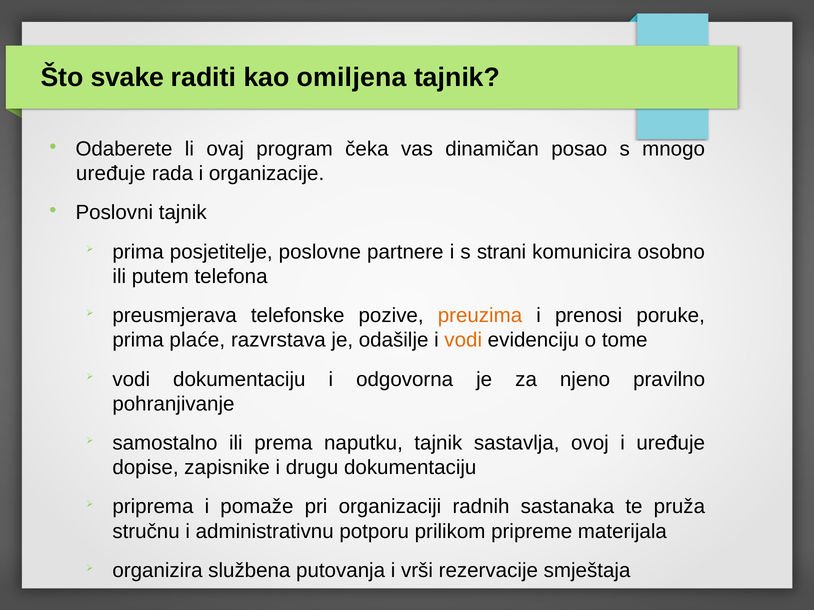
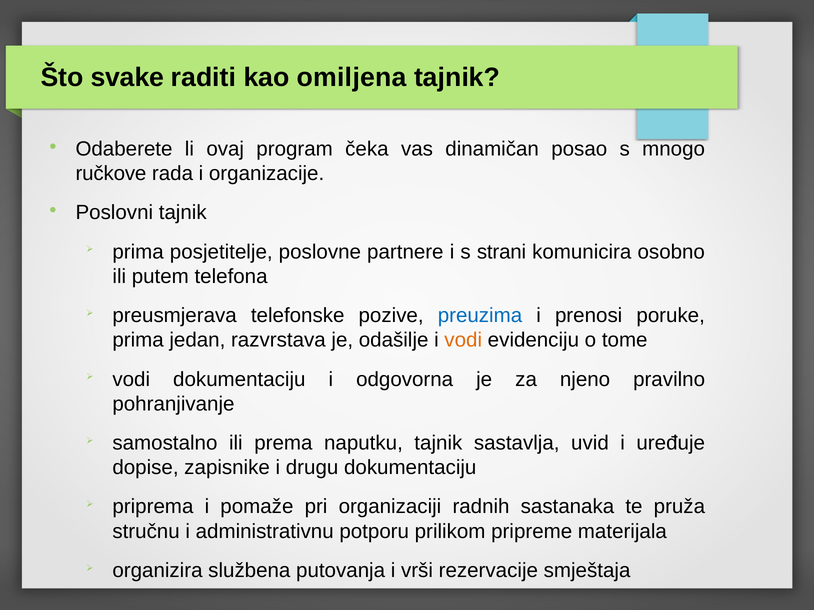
uređuje at (111, 174): uređuje -> ručkove
preuzima colour: orange -> blue
plaće: plaće -> jedan
ovoj: ovoj -> uvid
